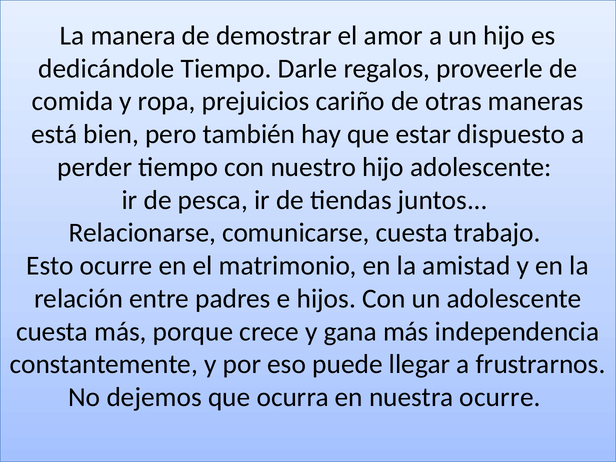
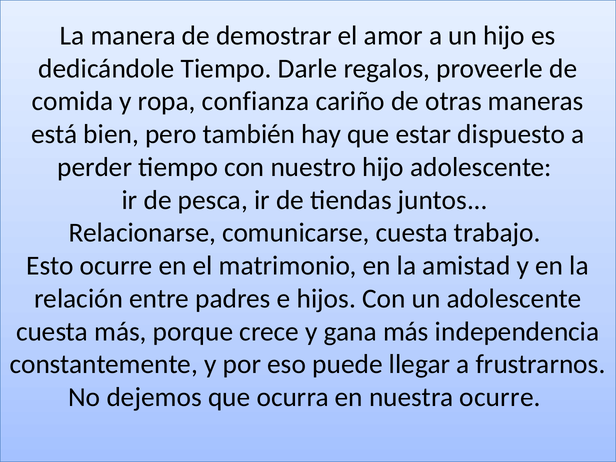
prejuicios: prejuicios -> confianza
